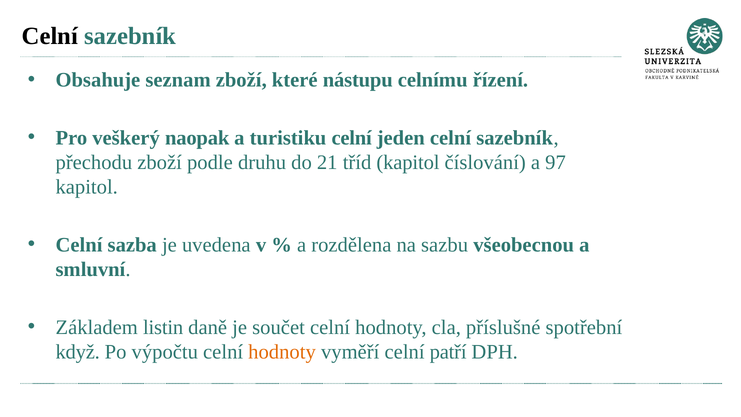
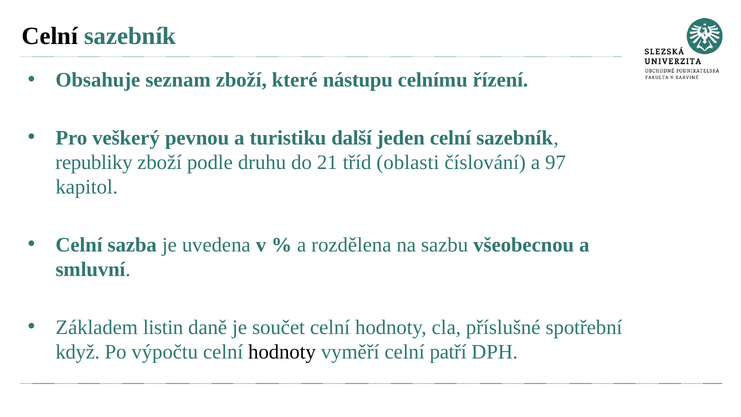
naopak: naopak -> pevnou
turistiku celní: celní -> další
přechodu: přechodu -> republiky
tříd kapitol: kapitol -> oblasti
hodnoty at (282, 352) colour: orange -> black
